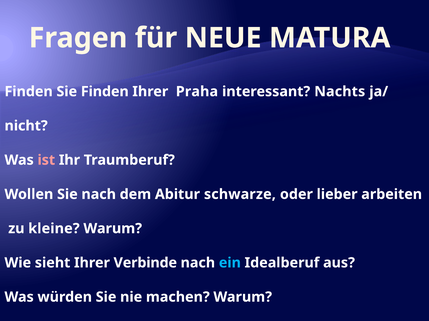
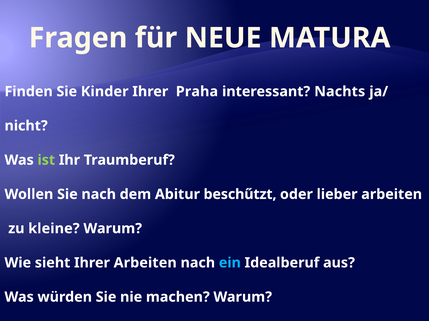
Sie Finden: Finden -> Kinder
ist colour: pink -> light green
schwarze: schwarze -> beschűtzt
Ihrer Verbinde: Verbinde -> Arbeiten
